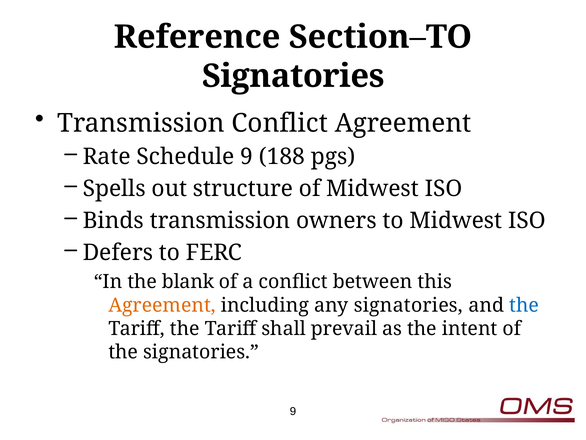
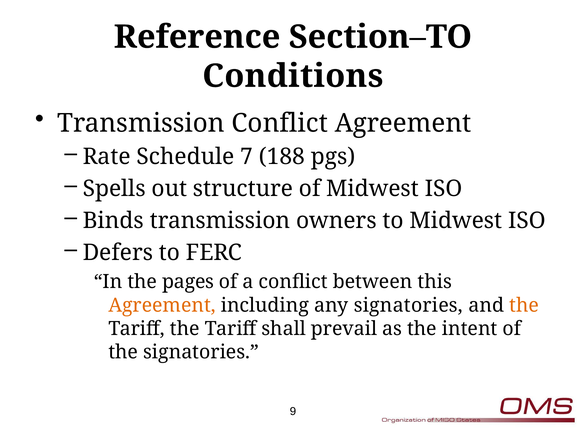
Signatories at (293, 76): Signatories -> Conditions
Schedule 9: 9 -> 7
blank: blank -> pages
the at (524, 305) colour: blue -> orange
